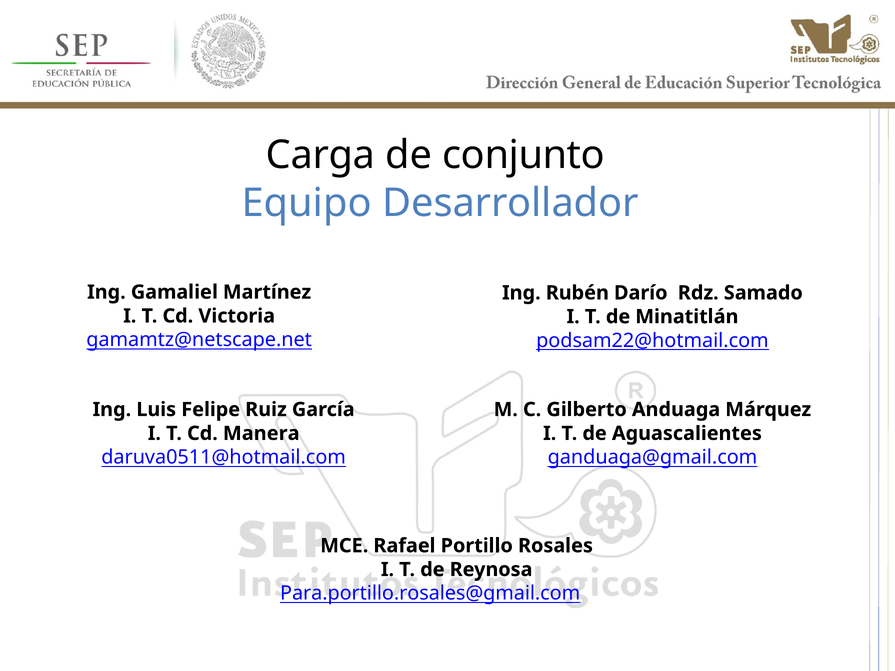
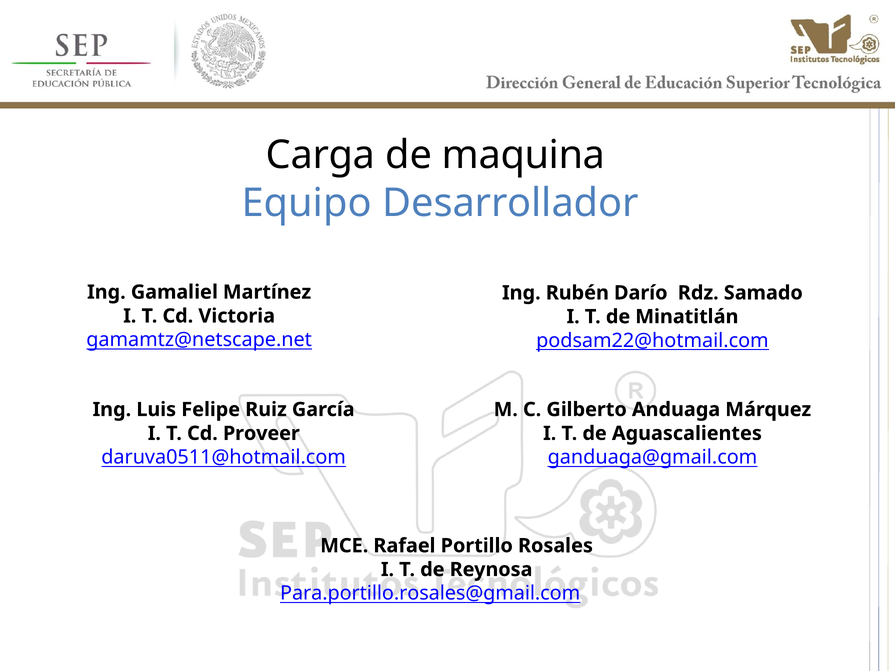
conjunto: conjunto -> maquina
Manera: Manera -> Proveer
